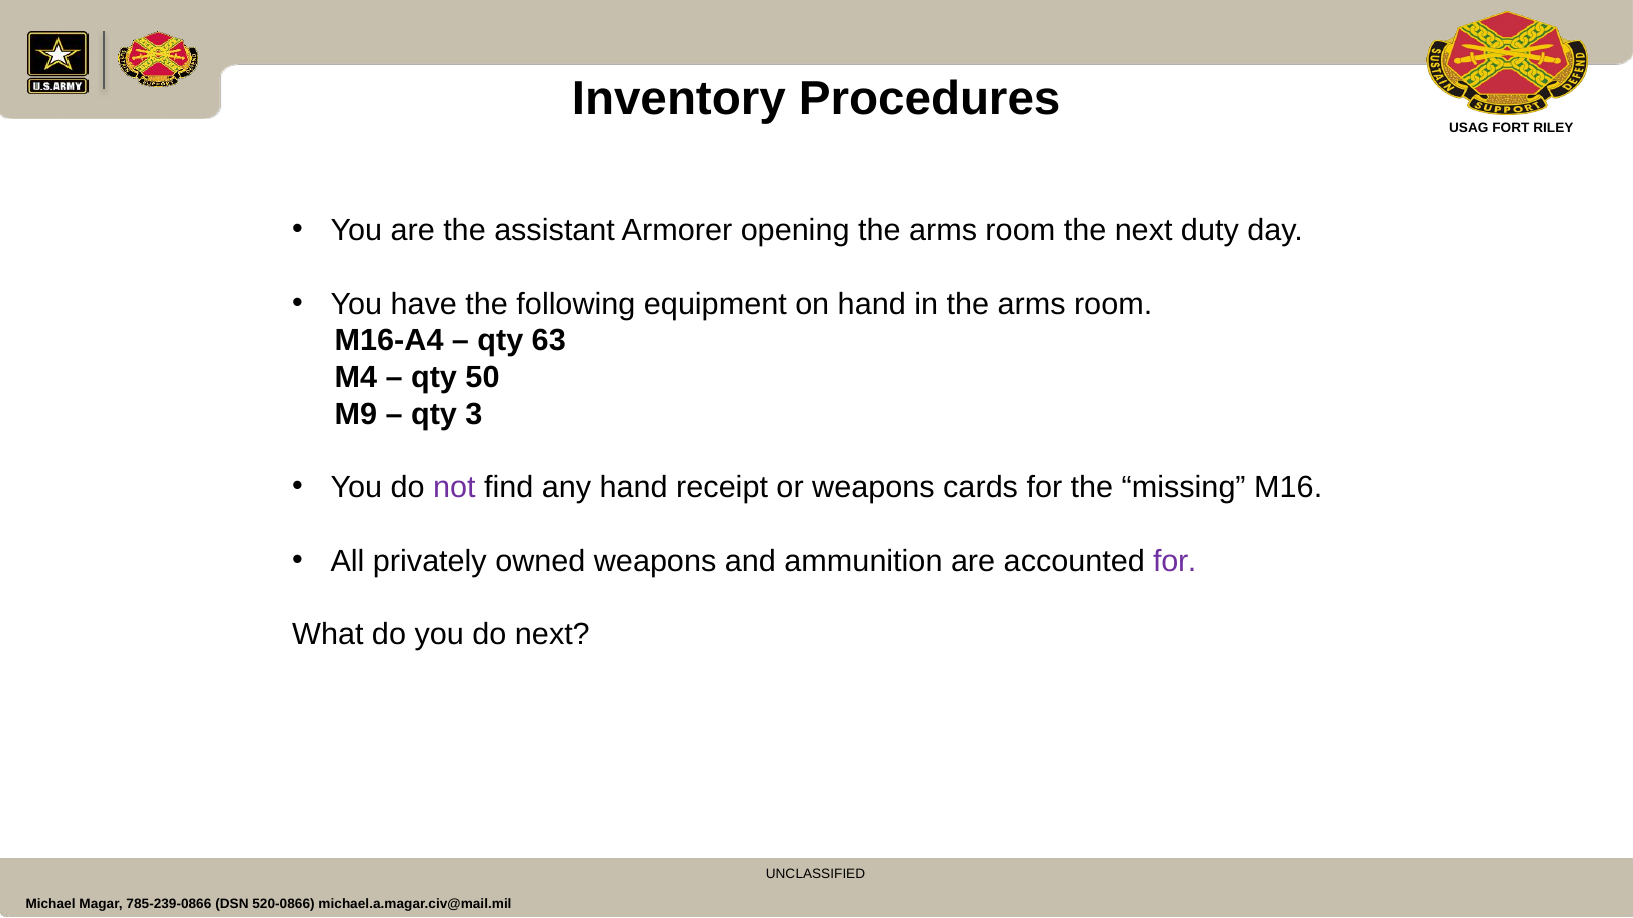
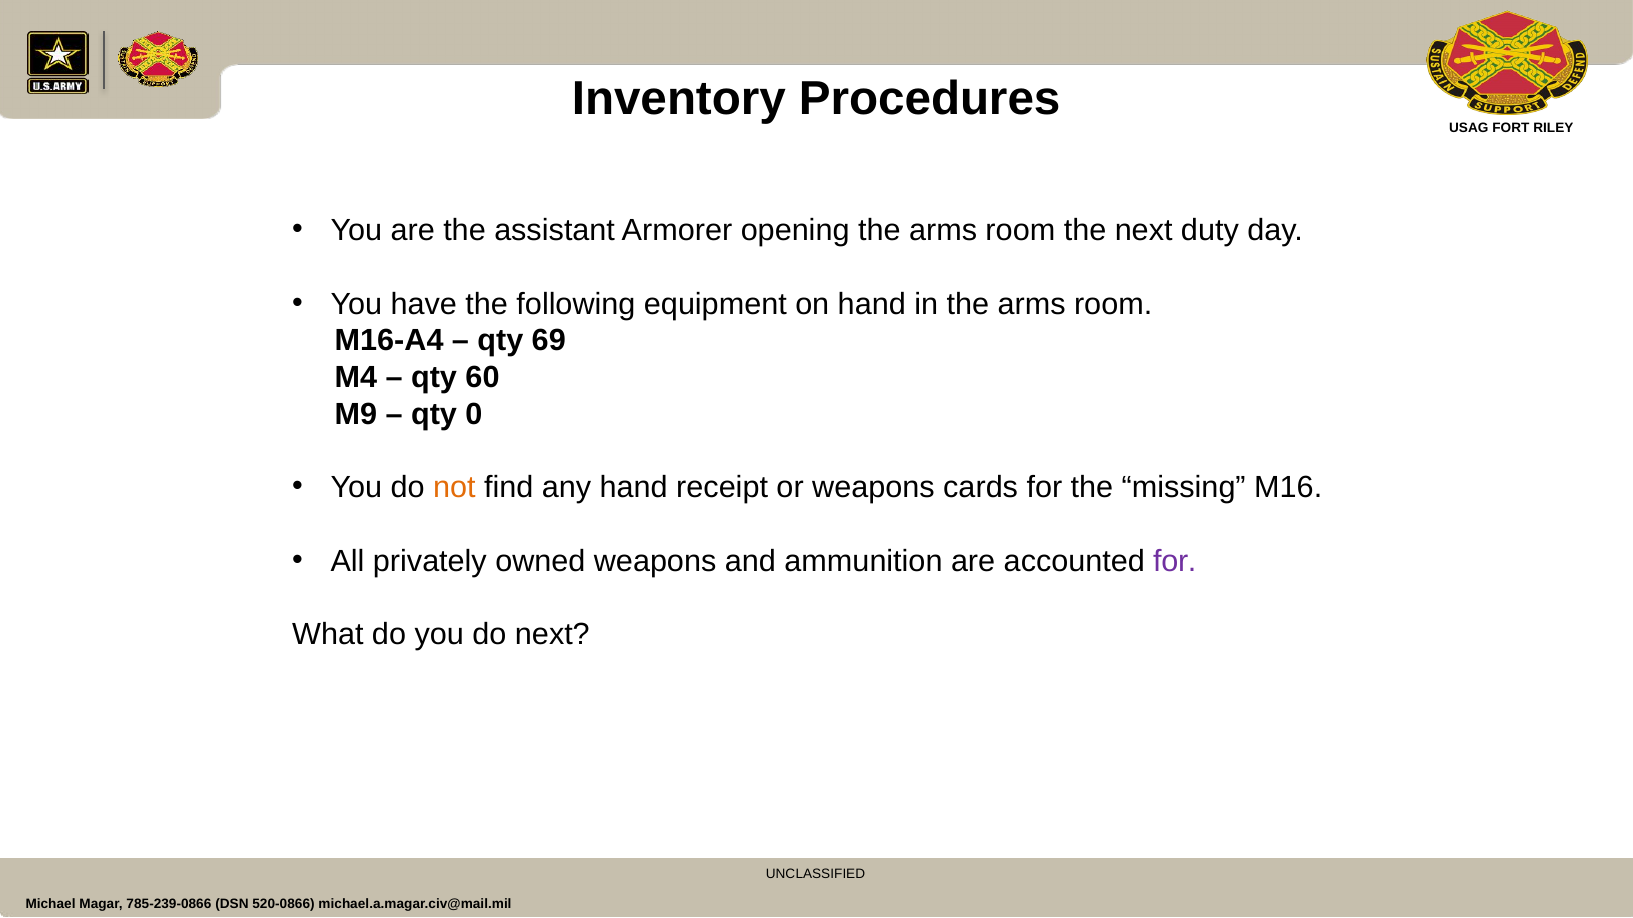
63: 63 -> 69
50: 50 -> 60
3: 3 -> 0
not colour: purple -> orange
